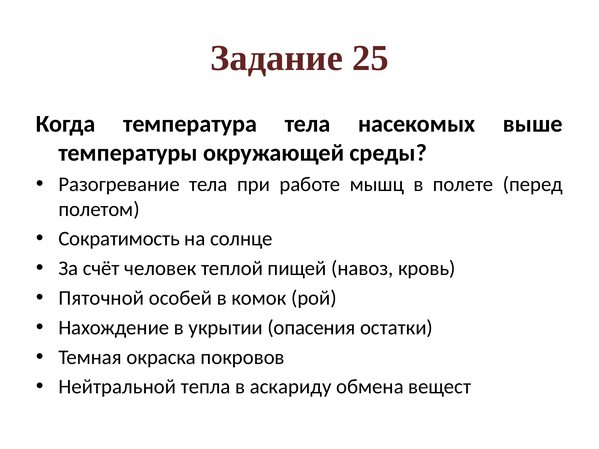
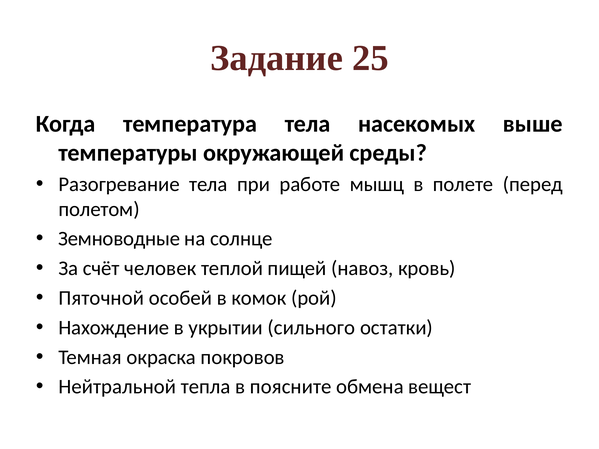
Сократимость: Сократимость -> Земноводные
опасения: опасения -> сильного
аскариду: аскариду -> поясните
